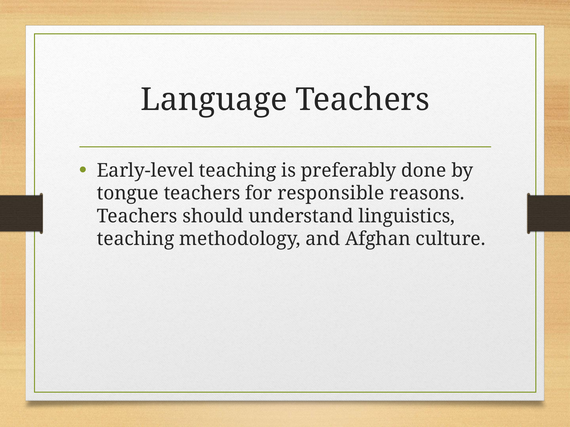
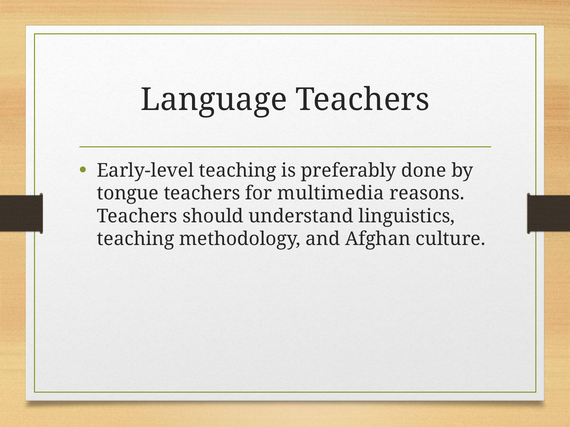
responsible: responsible -> multimedia
